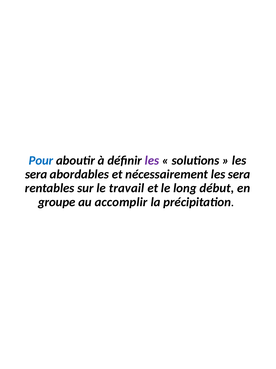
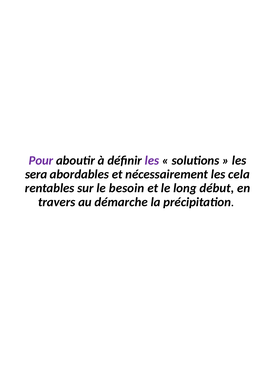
Pour colour: blue -> purple
nécessairement les sera: sera -> cela
travail: travail -> besoin
groupe: groupe -> travers
accomplir: accomplir -> démarche
